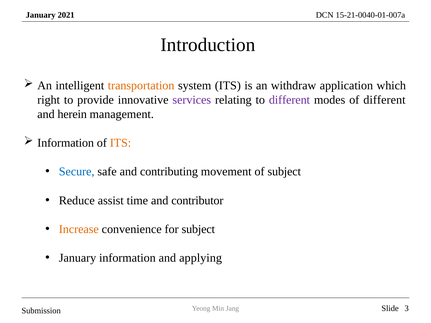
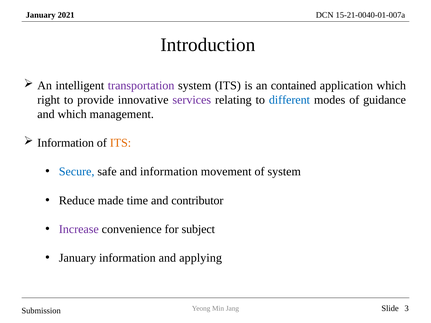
transportation colour: orange -> purple
withdraw: withdraw -> contained
different at (289, 100) colour: purple -> blue
of different: different -> guidance
and herein: herein -> which
and contributing: contributing -> information
of subject: subject -> system
assist: assist -> made
Increase colour: orange -> purple
